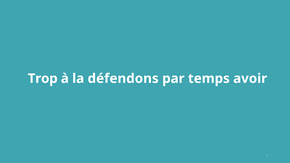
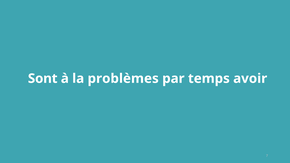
Trop: Trop -> Sont
défendons: défendons -> problèmes
